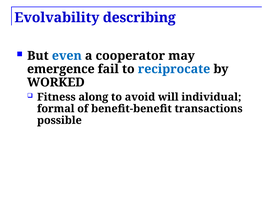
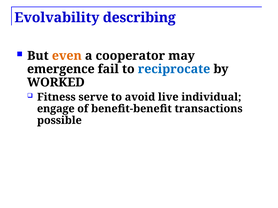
even colour: blue -> orange
along: along -> serve
will: will -> live
formal: formal -> engage
